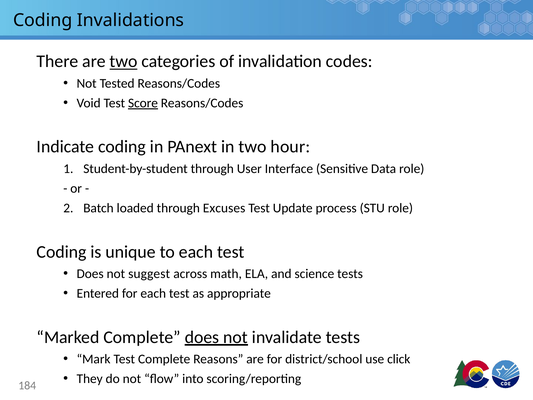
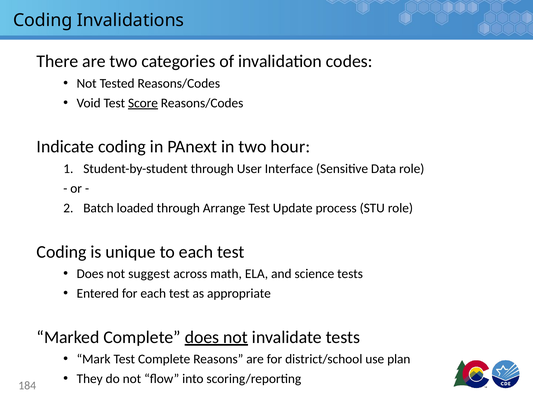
two at (124, 61) underline: present -> none
Excuses: Excuses -> Arrange
click: click -> plan
